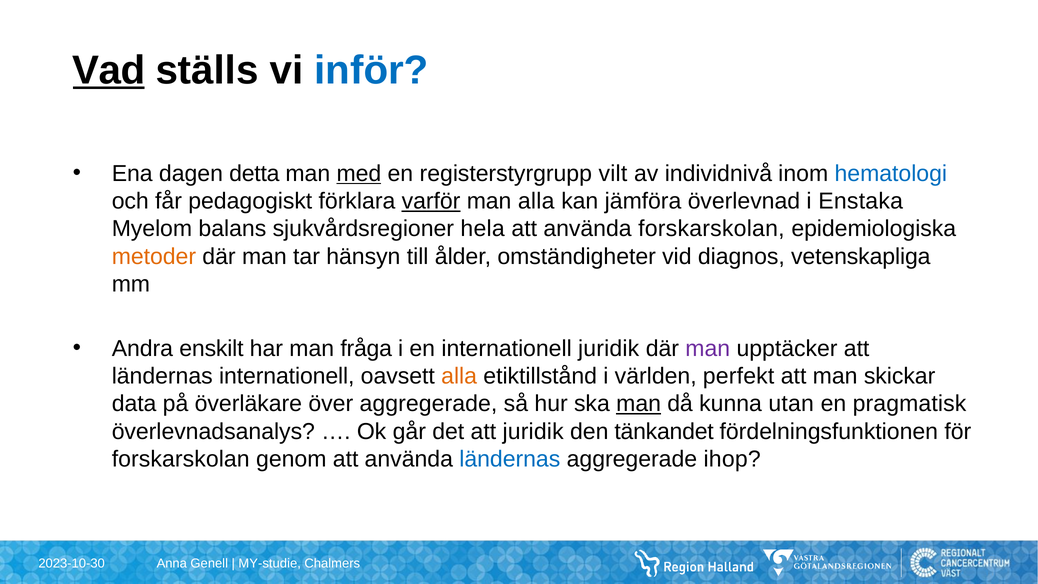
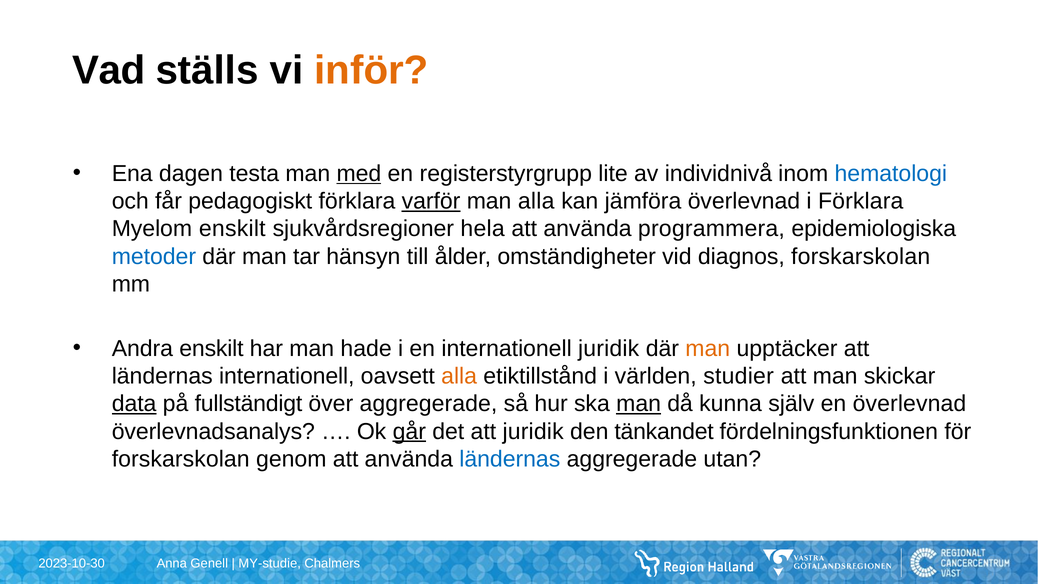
Vad underline: present -> none
inför colour: blue -> orange
detta: detta -> testa
vilt: vilt -> lite
i Enstaka: Enstaka -> Förklara
Myelom balans: balans -> enskilt
använda forskarskolan: forskarskolan -> programmera
metoder colour: orange -> blue
diagnos vetenskapliga: vetenskapliga -> forskarskolan
fråga: fråga -> hade
man at (708, 349) colour: purple -> orange
perfekt: perfekt -> studier
data underline: none -> present
överläkare: överläkare -> fullständigt
utan: utan -> själv
en pragmatisk: pragmatisk -> överlevnad
går underline: none -> present
ihop: ihop -> utan
